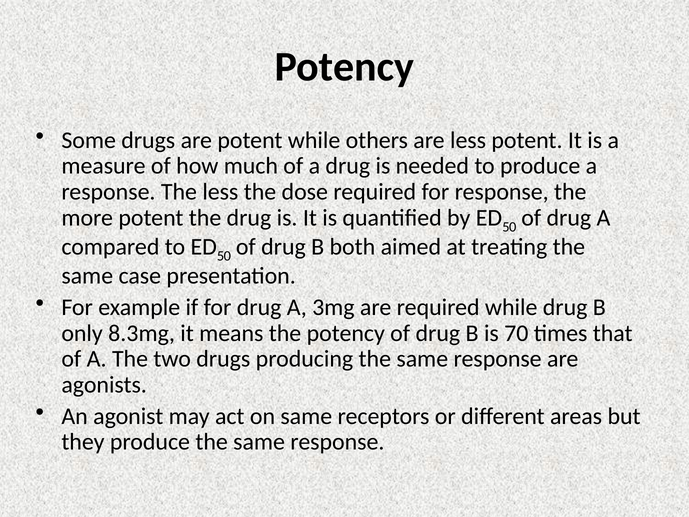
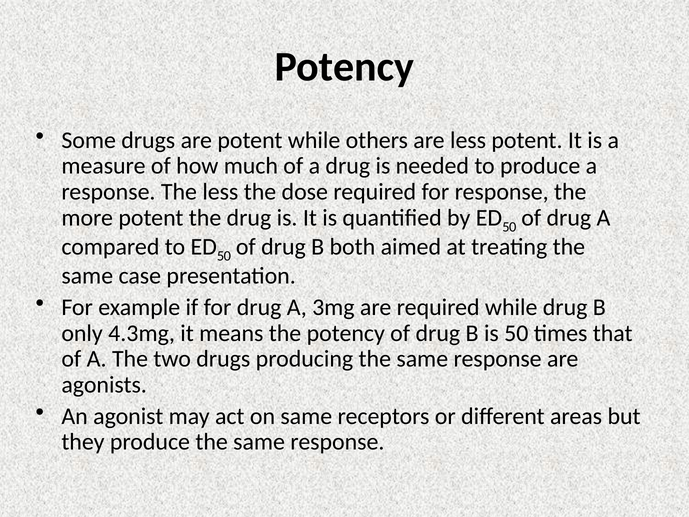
8.3mg: 8.3mg -> 4.3mg
is 70: 70 -> 50
